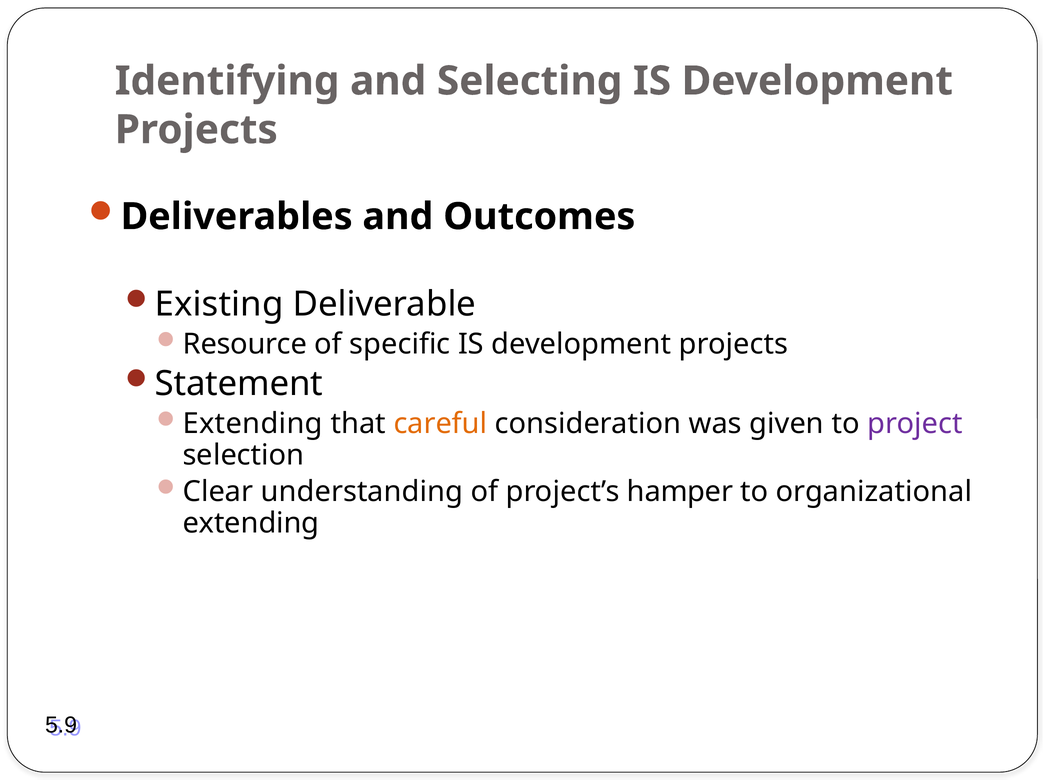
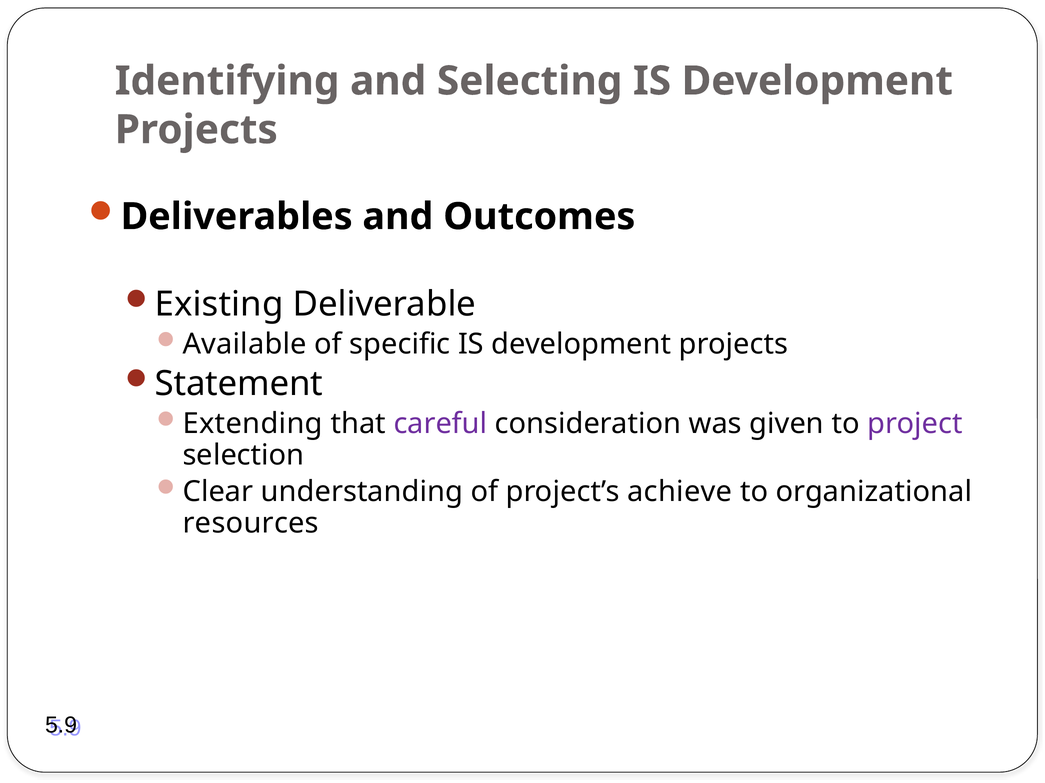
Resource: Resource -> Available
careful colour: orange -> purple
hamper: hamper -> achieve
extending at (251, 524): extending -> resources
